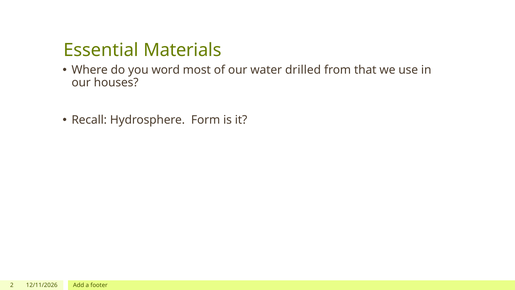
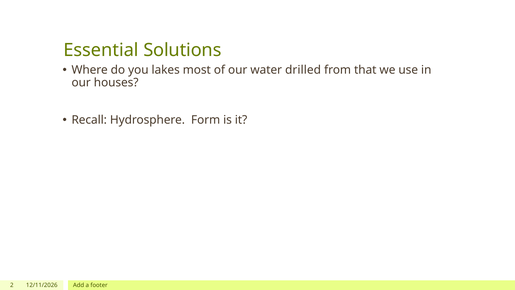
Materials: Materials -> Solutions
word: word -> lakes
